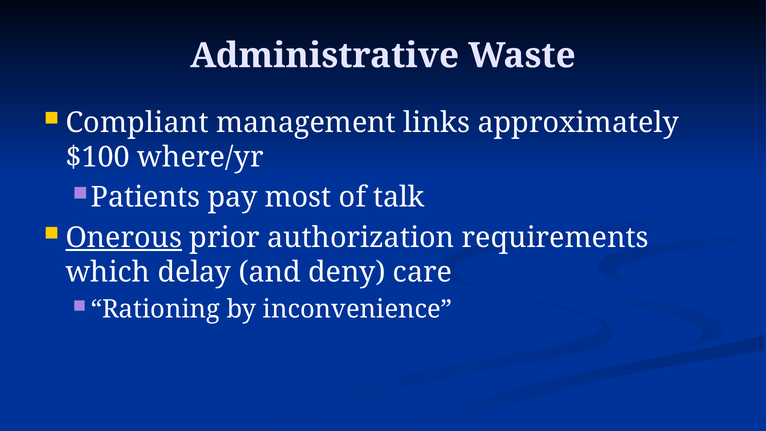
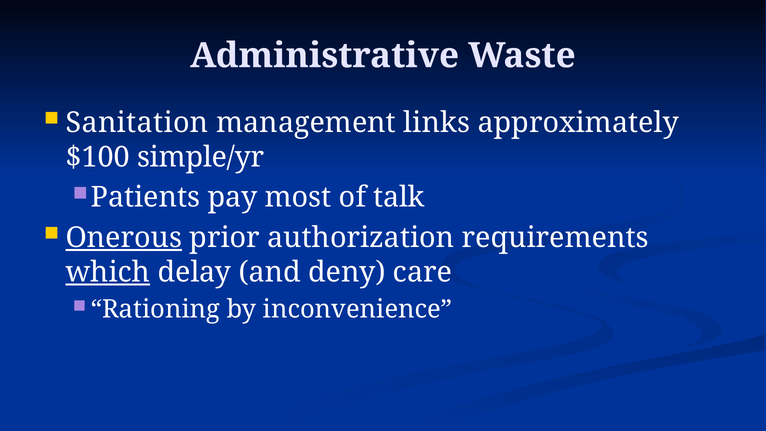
Compliant: Compliant -> Sanitation
where/yr: where/yr -> simple/yr
which underline: none -> present
